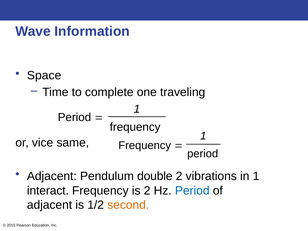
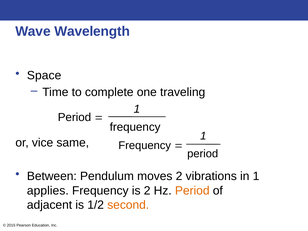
Information: Information -> Wavelength
Adjacent at (52, 176): Adjacent -> Between
double: double -> moves
interact: interact -> applies
Period at (192, 191) colour: blue -> orange
